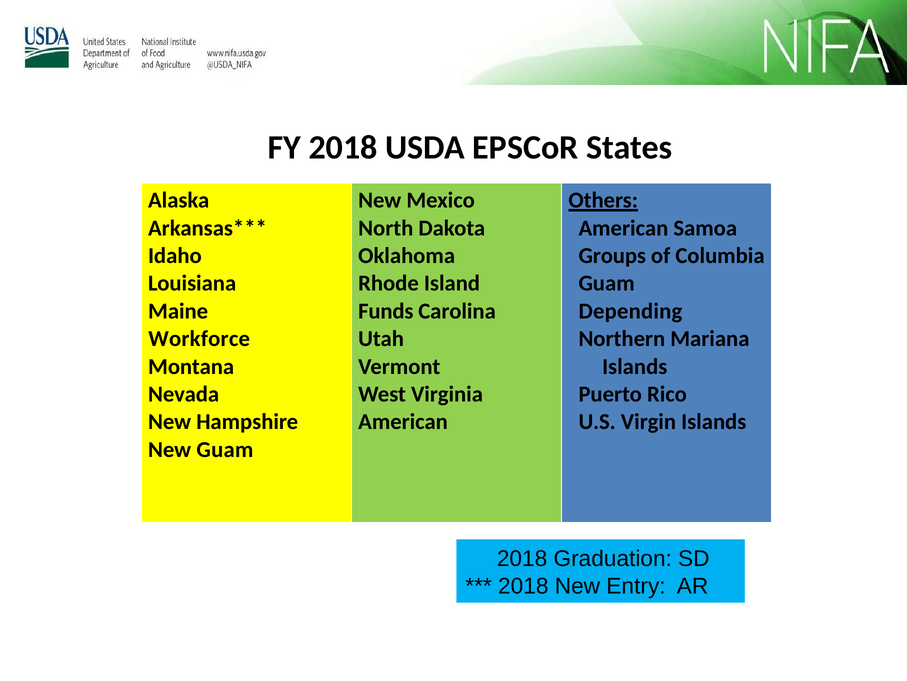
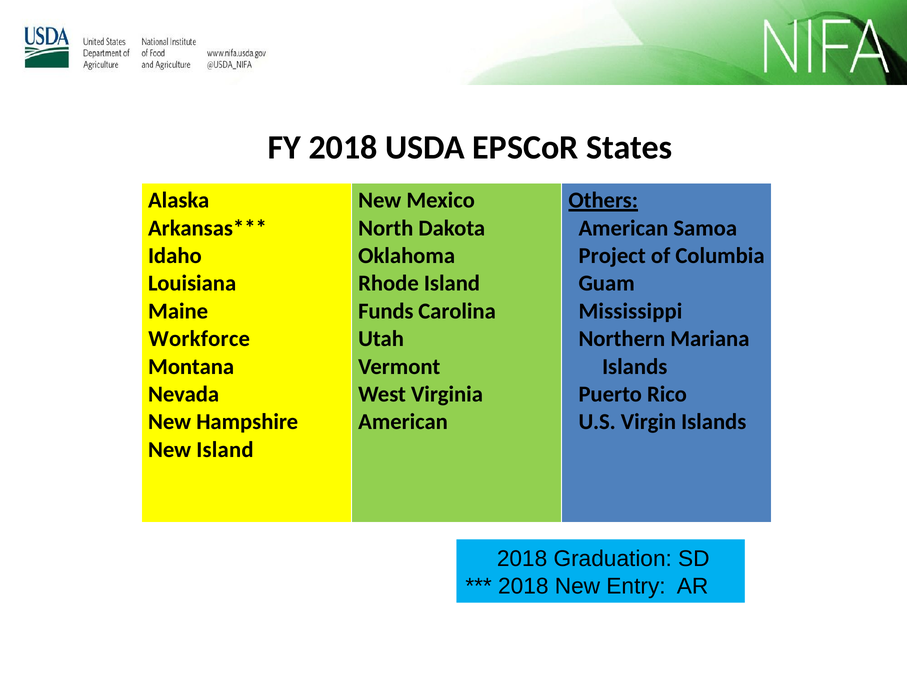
Groups: Groups -> Project
Depending: Depending -> Mississippi
New Guam: Guam -> Island
